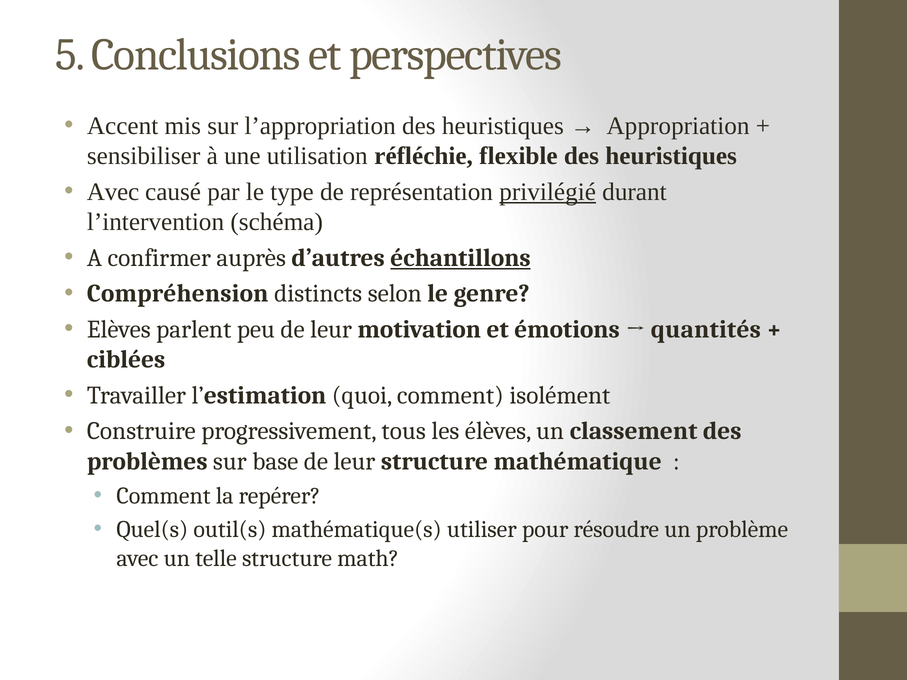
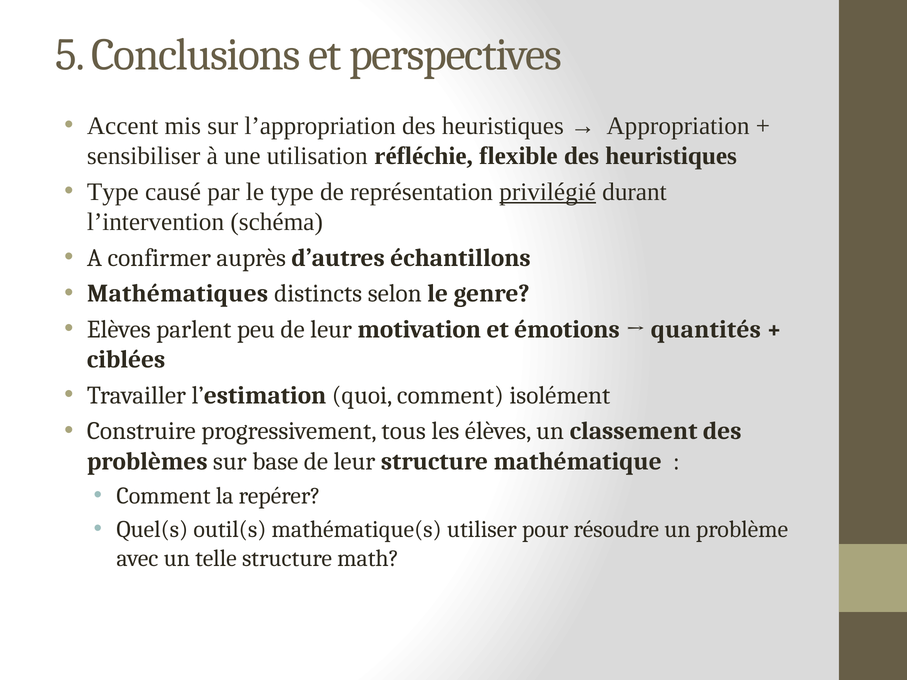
Avec at (113, 192): Avec -> Type
échantillons underline: present -> none
Compréhension: Compréhension -> Mathématiques
